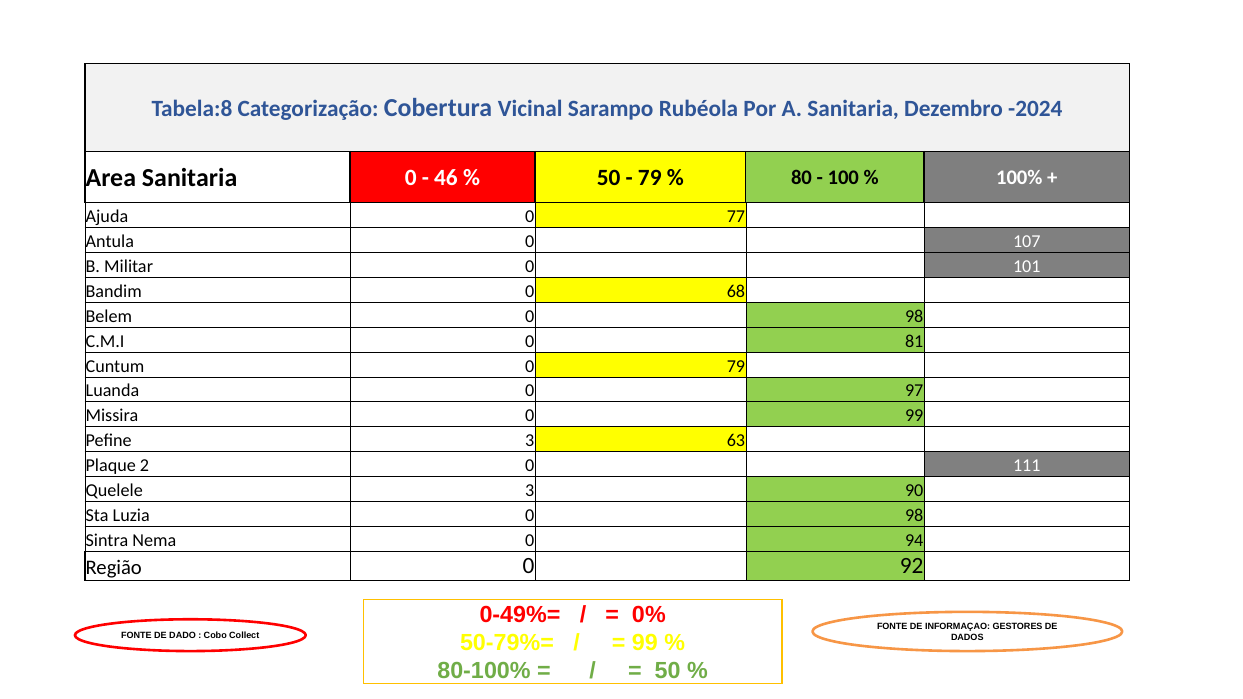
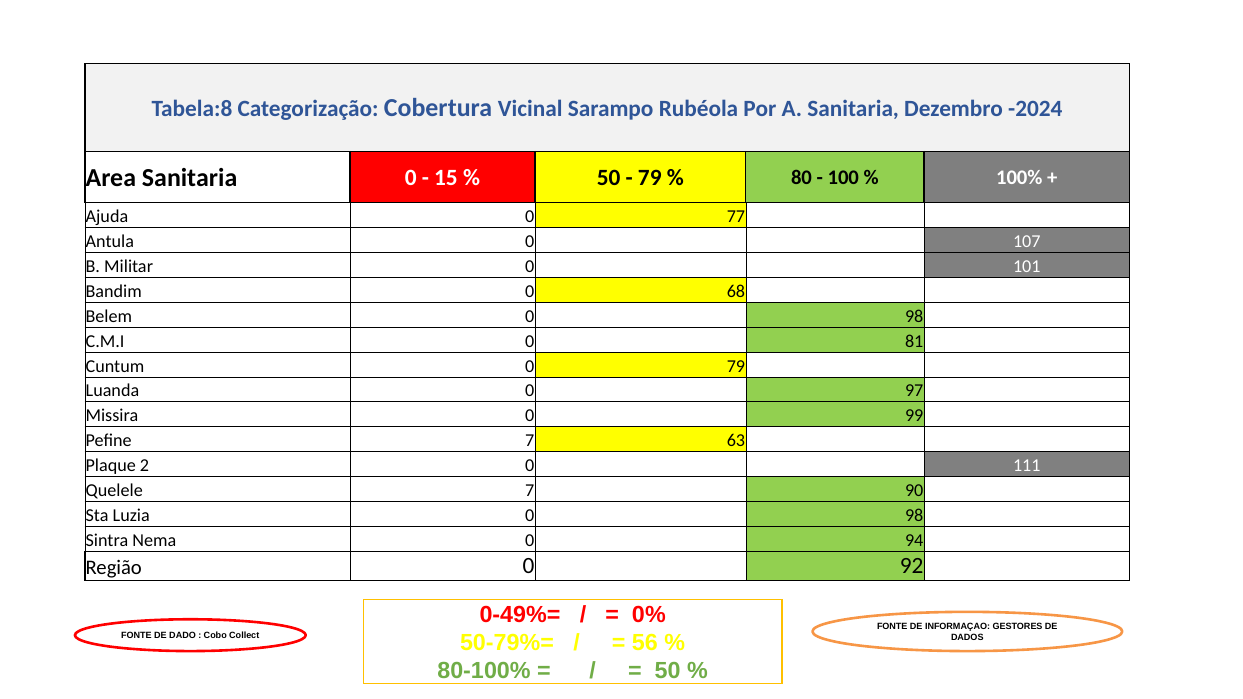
46: 46 -> 15
Pefine 3: 3 -> 7
Quelele 3: 3 -> 7
99 at (645, 643): 99 -> 56
